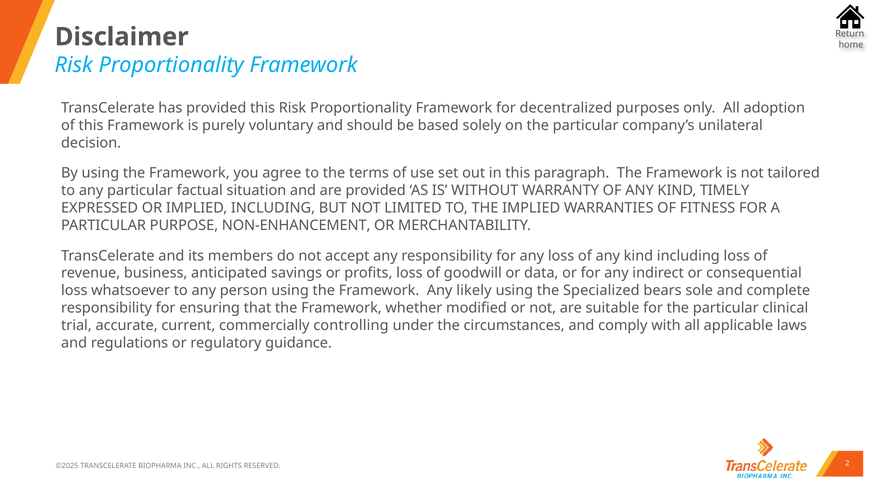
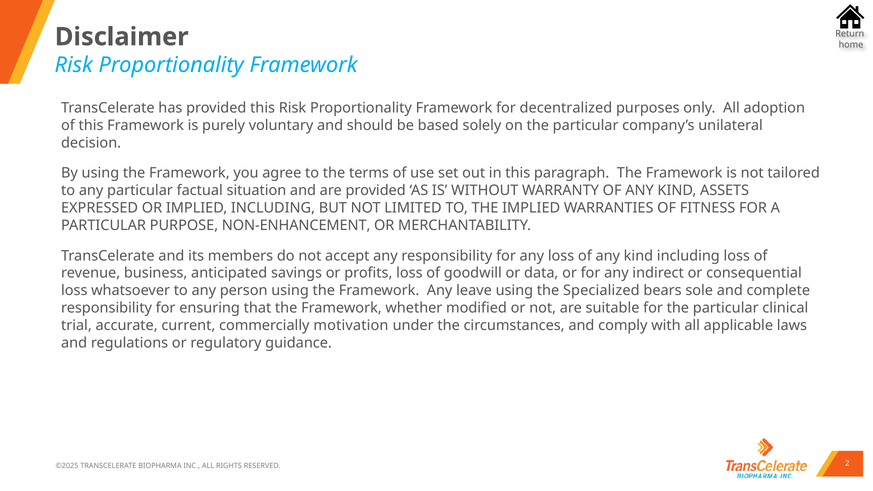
TIMELY: TIMELY -> ASSETS
likely: likely -> leave
controlling: controlling -> motivation
